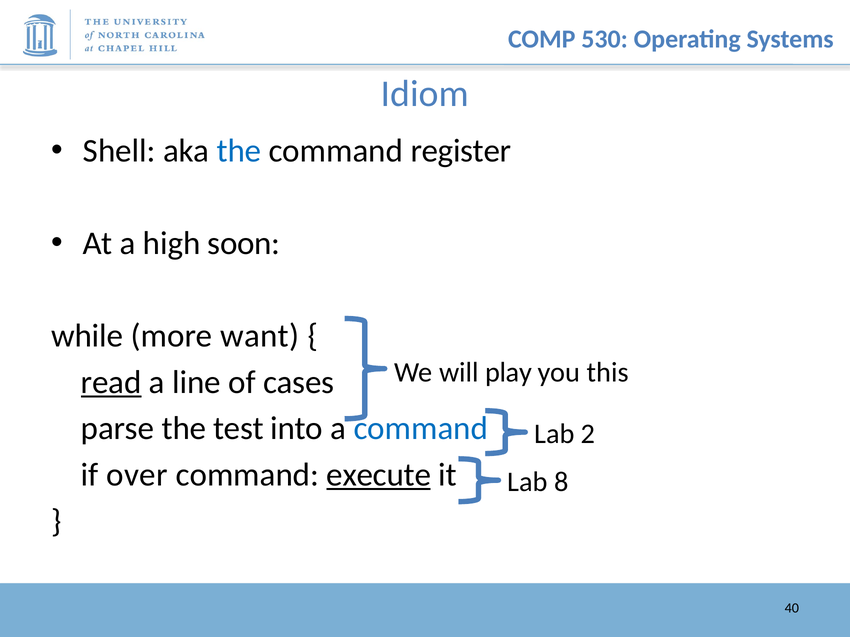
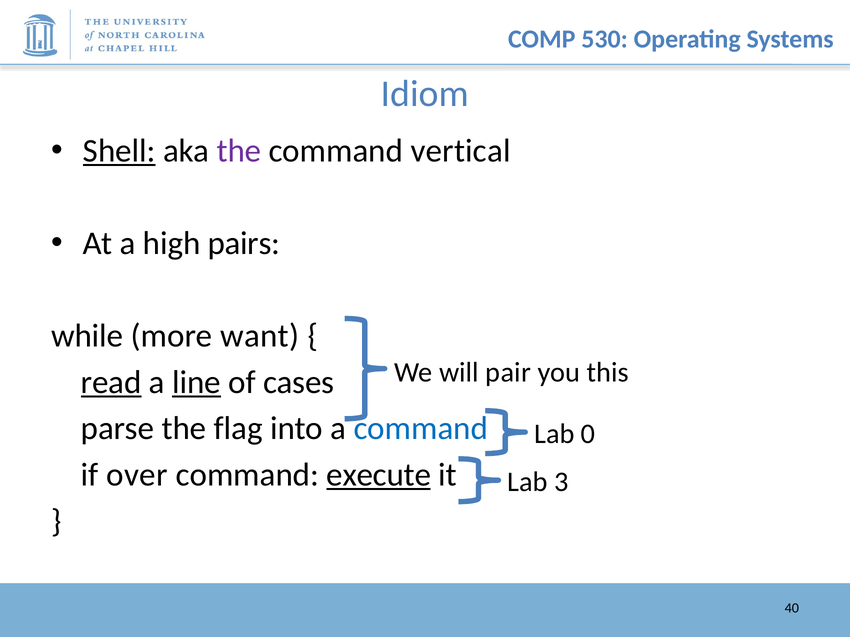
Shell underline: none -> present
the at (239, 151) colour: blue -> purple
register: register -> vertical
soon: soon -> pairs
play: play -> pair
line underline: none -> present
test: test -> flag
2: 2 -> 0
8: 8 -> 3
